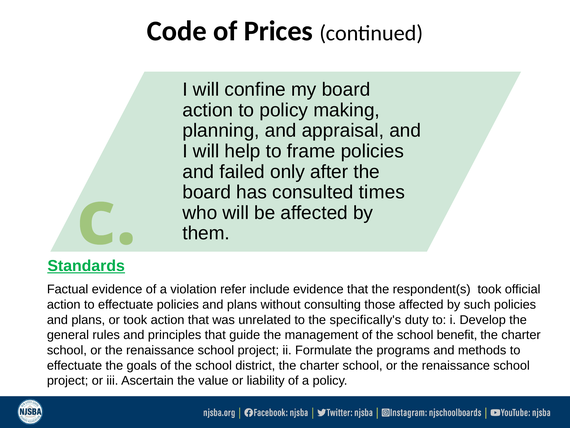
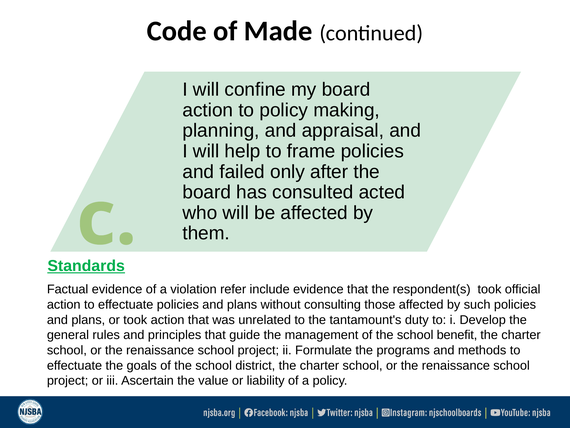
Prices: Prices -> Made
times: times -> acted
specifically's: specifically's -> tantamount's
